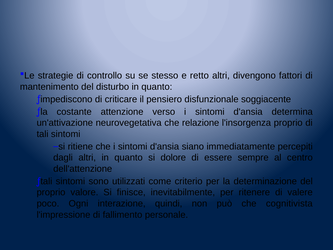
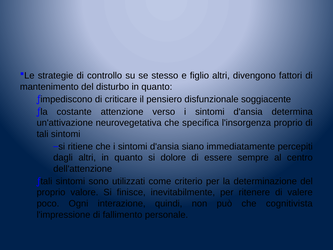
retto: retto -> figlio
relazione: relazione -> specifica
